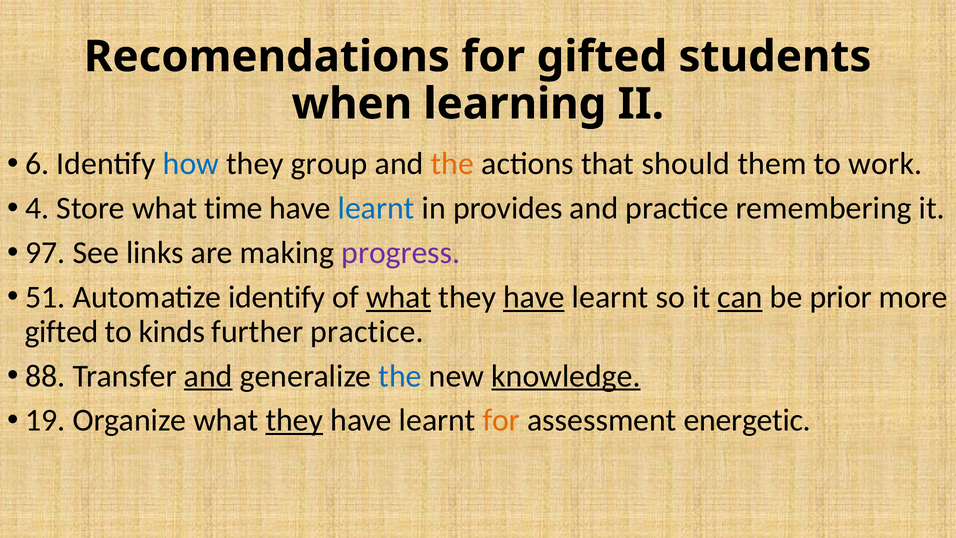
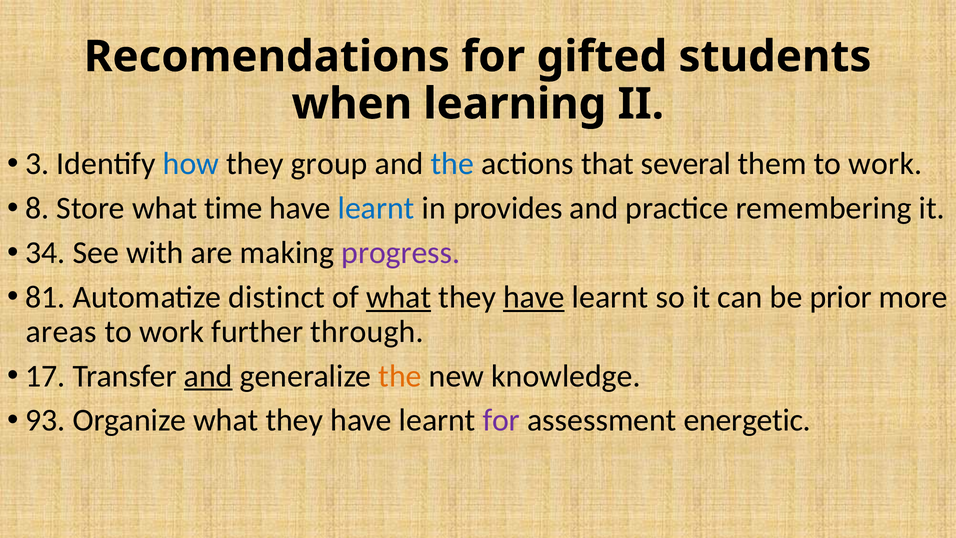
6: 6 -> 3
the at (452, 164) colour: orange -> blue
should: should -> several
4: 4 -> 8
97: 97 -> 34
links: links -> with
51: 51 -> 81
Automatize identify: identify -> distinct
can underline: present -> none
gifted at (62, 331): gifted -> areas
kinds at (172, 331): kinds -> work
further practice: practice -> through
88: 88 -> 17
the at (400, 376) colour: blue -> orange
knowledge underline: present -> none
19: 19 -> 93
they at (294, 420) underline: present -> none
for at (501, 420) colour: orange -> purple
